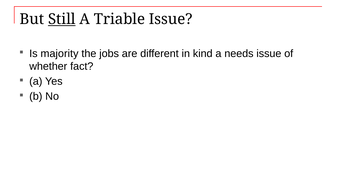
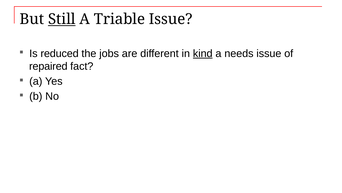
majority: majority -> reduced
kind underline: none -> present
whether: whether -> repaired
